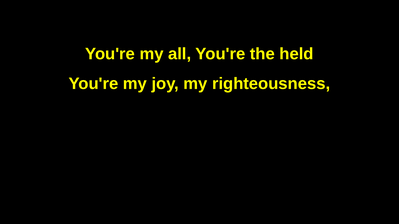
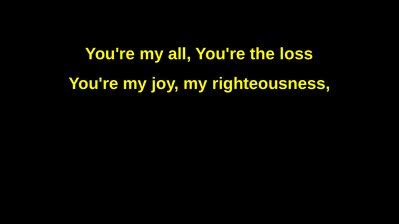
held: held -> loss
